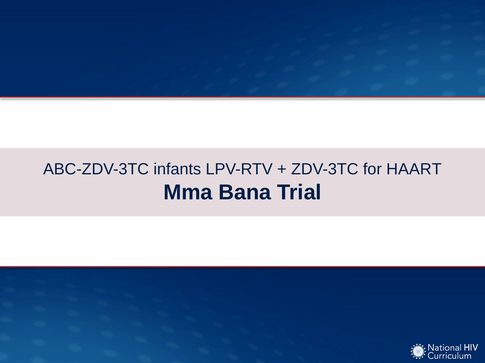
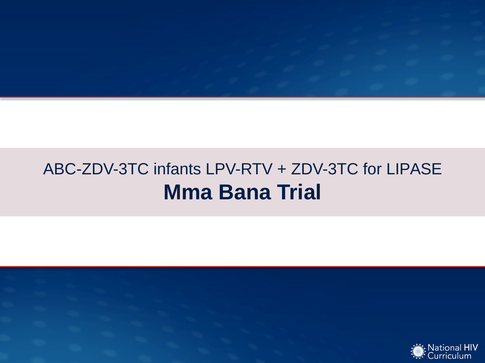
HAART: HAART -> LIPASE
